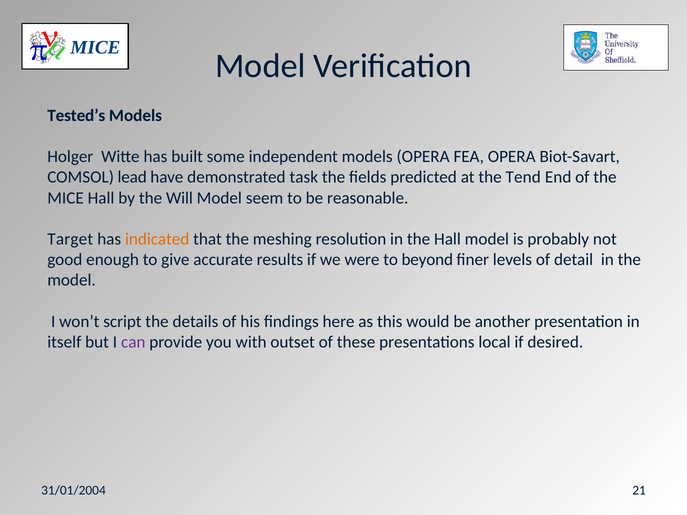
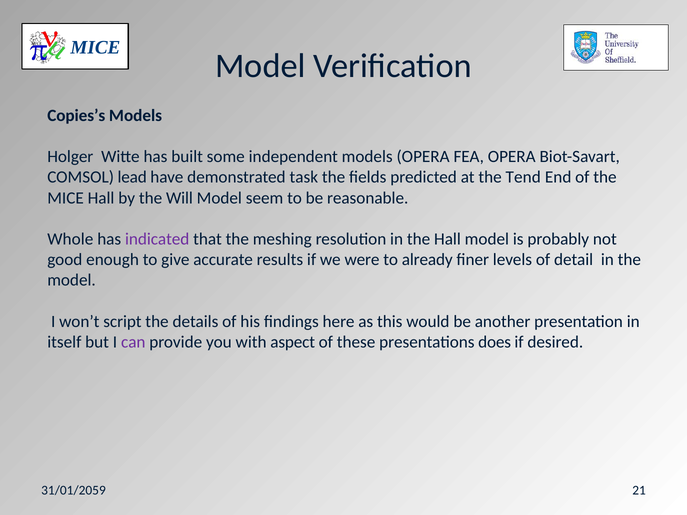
Tested’s: Tested’s -> Copies’s
Target: Target -> Whole
indicated colour: orange -> purple
beyond: beyond -> already
outset: outset -> aspect
local: local -> does
31/01/2004: 31/01/2004 -> 31/01/2059
